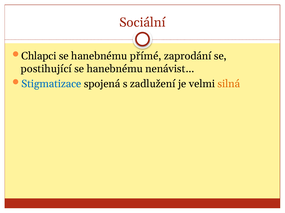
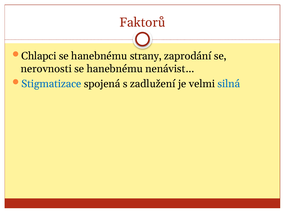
Sociální: Sociální -> Faktorů
přímé: přímé -> strany
postihující: postihující -> nerovnosti
silná colour: orange -> blue
